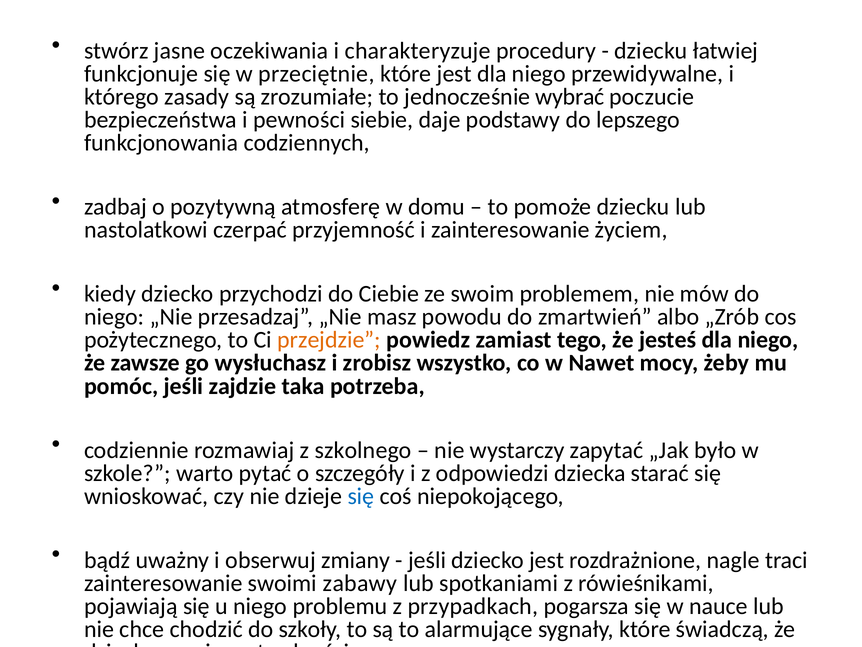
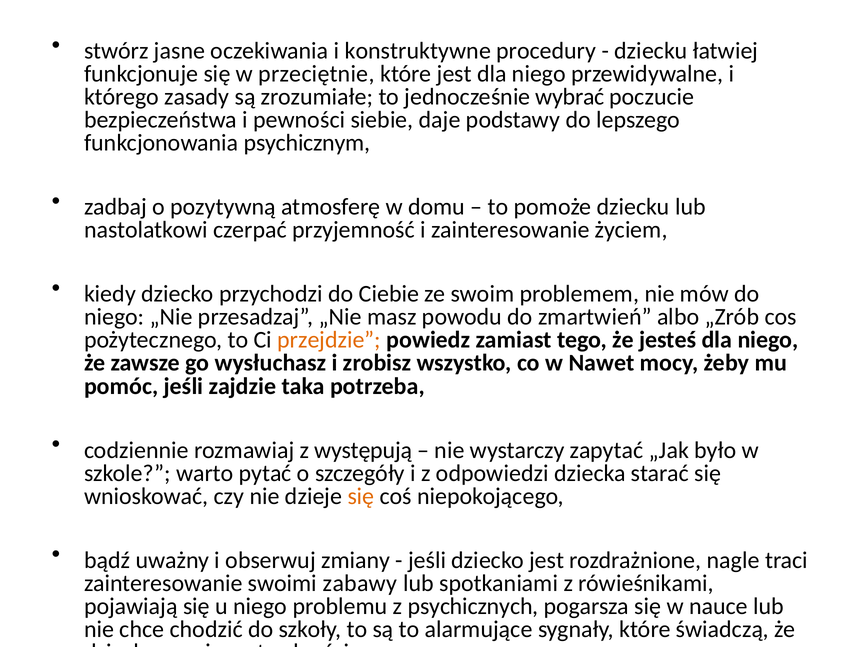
charakteryzuje: charakteryzuje -> konstruktywne
codziennych: codziennych -> psychicznym
szkolnego: szkolnego -> występują
się at (361, 496) colour: blue -> orange
przypadkach: przypadkach -> psychicznych
